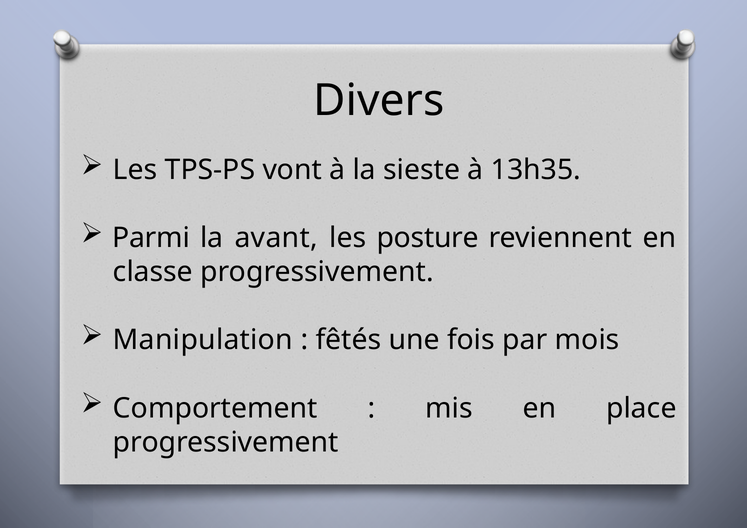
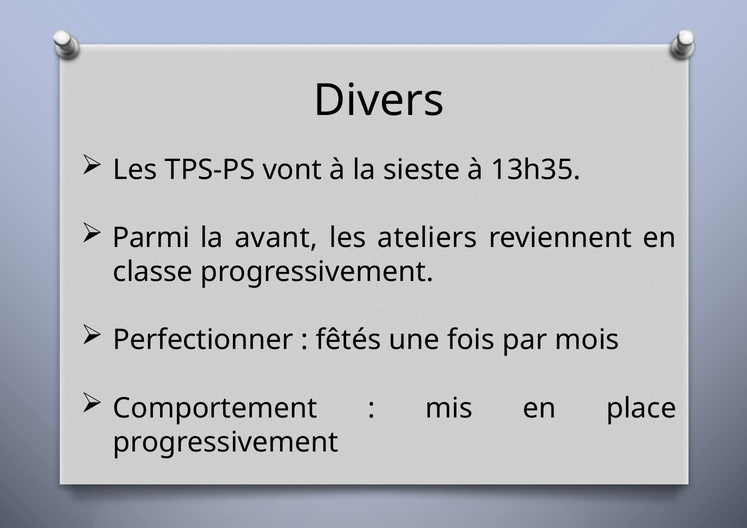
posture: posture -> ateliers
Manipulation: Manipulation -> Perfectionner
